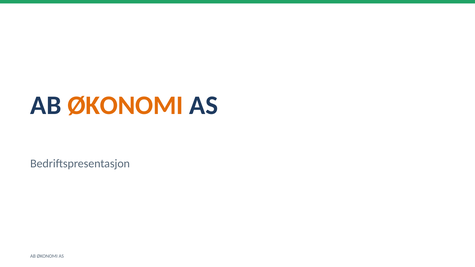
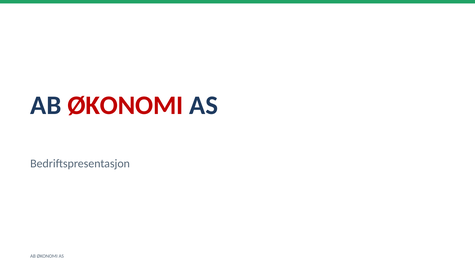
ØKONOMI at (125, 105) colour: orange -> red
